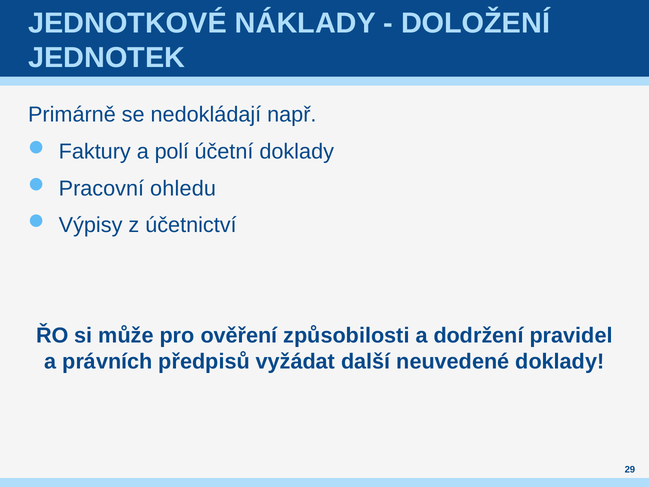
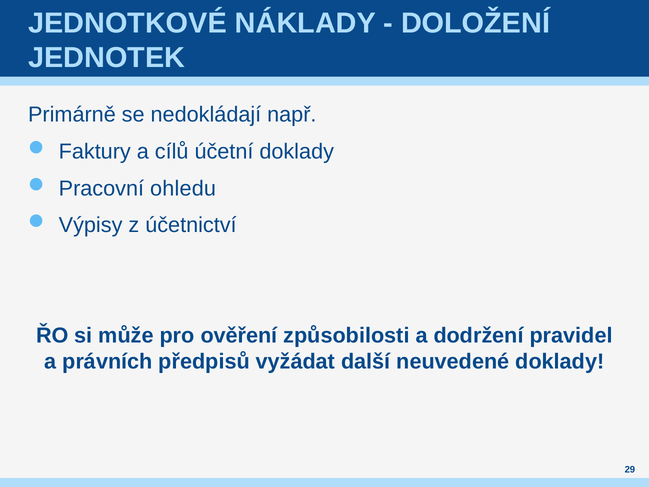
polí: polí -> cílů
